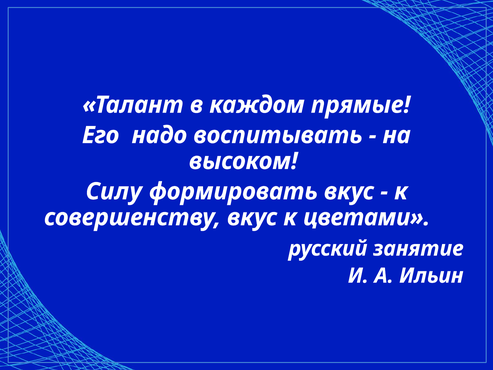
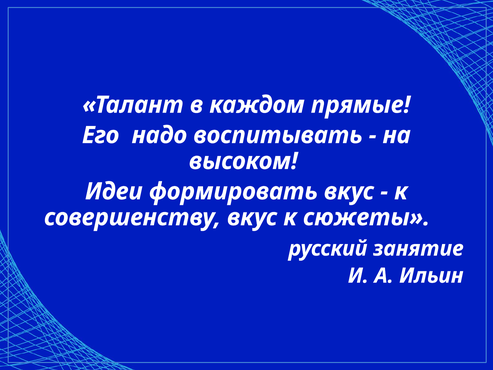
Силу: Силу -> Идеи
цветами: цветами -> сюжеты
